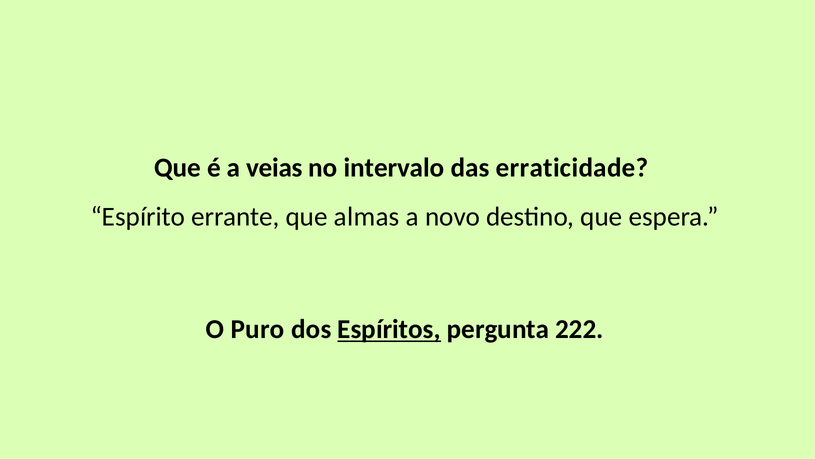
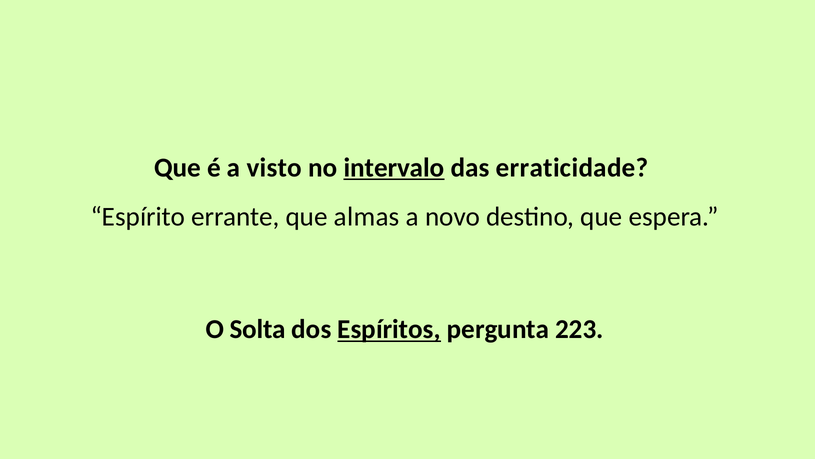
veias: veias -> visto
intervalo underline: none -> present
Puro: Puro -> Solta
222: 222 -> 223
